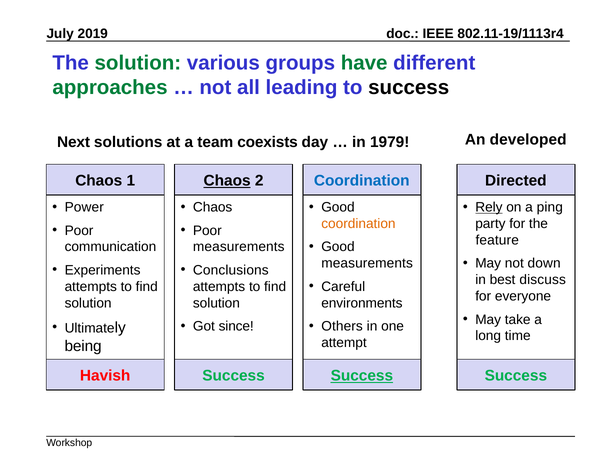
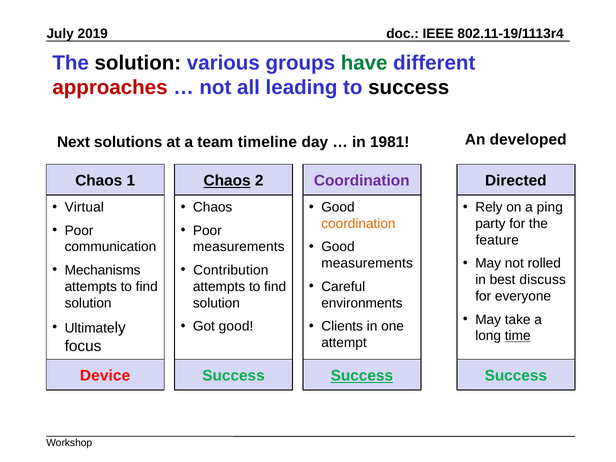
solution at (138, 63) colour: green -> black
approaches colour: green -> red
coexists: coexists -> timeline
1979: 1979 -> 1981
Coordination at (362, 181) colour: blue -> purple
Power: Power -> Virtual
Rely underline: present -> none
down: down -> rolled
Experiments: Experiments -> Mechanisms
Conclusions: Conclusions -> Contribution
Got since: since -> good
Others: Others -> Clients
time underline: none -> present
being: being -> focus
Havish: Havish -> Device
